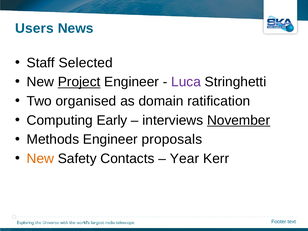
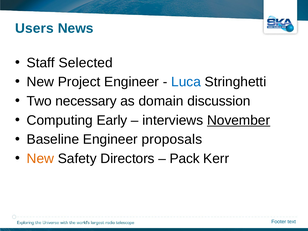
Project underline: present -> none
Luca colour: purple -> blue
organised: organised -> necessary
ratification: ratification -> discussion
Methods: Methods -> Baseline
Contacts: Contacts -> Directors
Year: Year -> Pack
